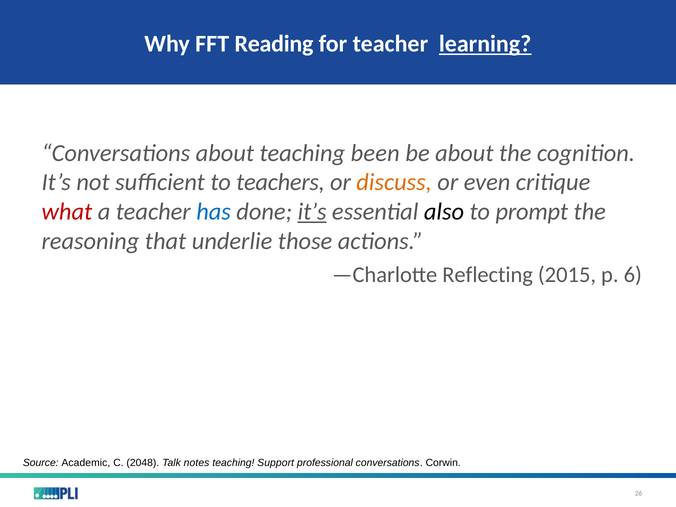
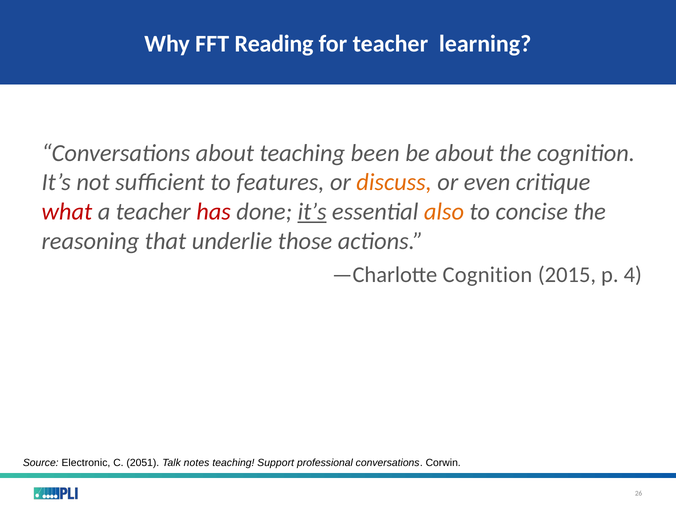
learning underline: present -> none
teachers: teachers -> features
has colour: blue -> red
also colour: black -> orange
prompt: prompt -> concise
—Charlotte Reflecting: Reflecting -> Cognition
6: 6 -> 4
Academic: Academic -> Electronic
2048: 2048 -> 2051
